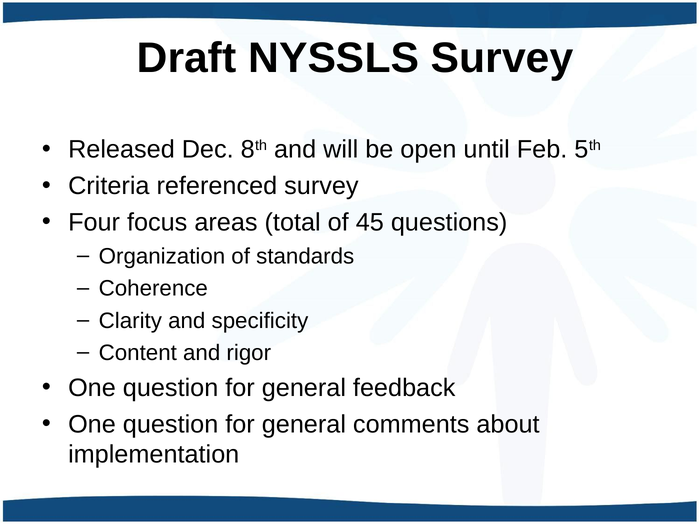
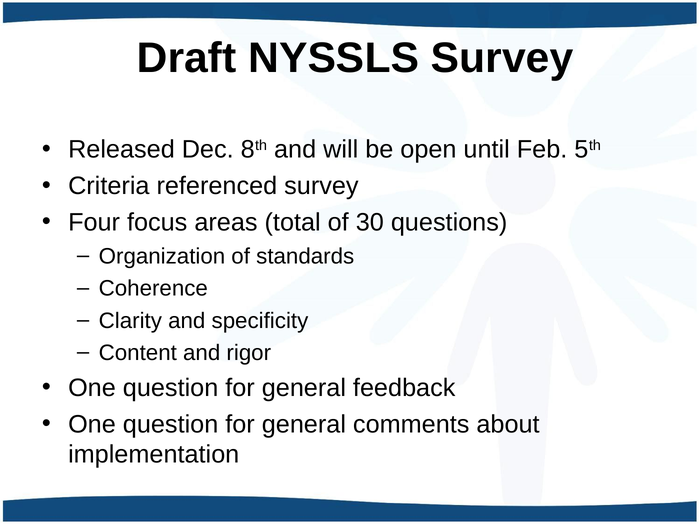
45: 45 -> 30
